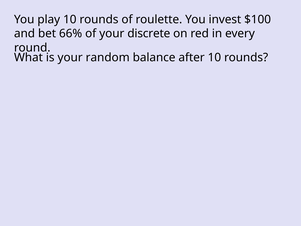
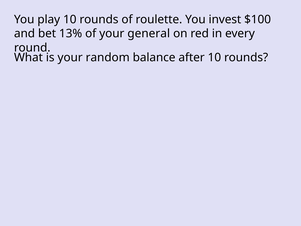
66%: 66% -> 13%
discrete: discrete -> general
